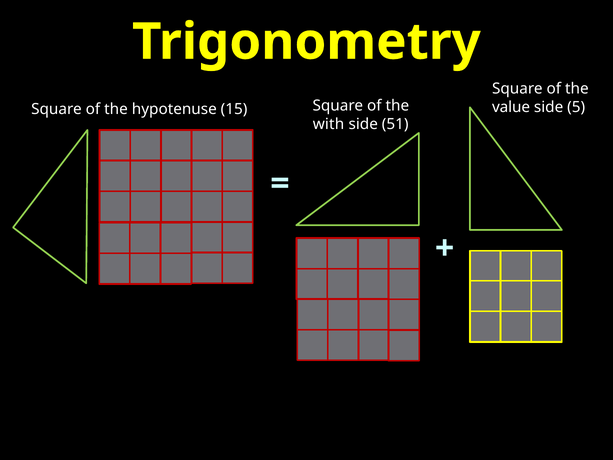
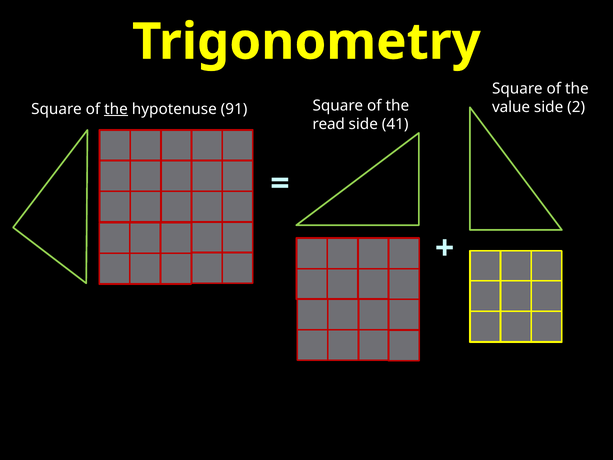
5: 5 -> 2
the at (116, 109) underline: none -> present
15: 15 -> 91
with: with -> read
51: 51 -> 41
